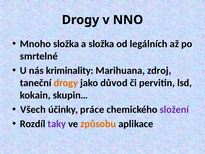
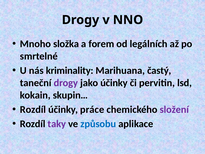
a složka: složka -> forem
zdroj: zdroj -> častý
drogy at (66, 83) colour: orange -> purple
jako důvod: důvod -> účinky
Všech at (33, 109): Všech -> Rozdíl
způsobu colour: orange -> blue
